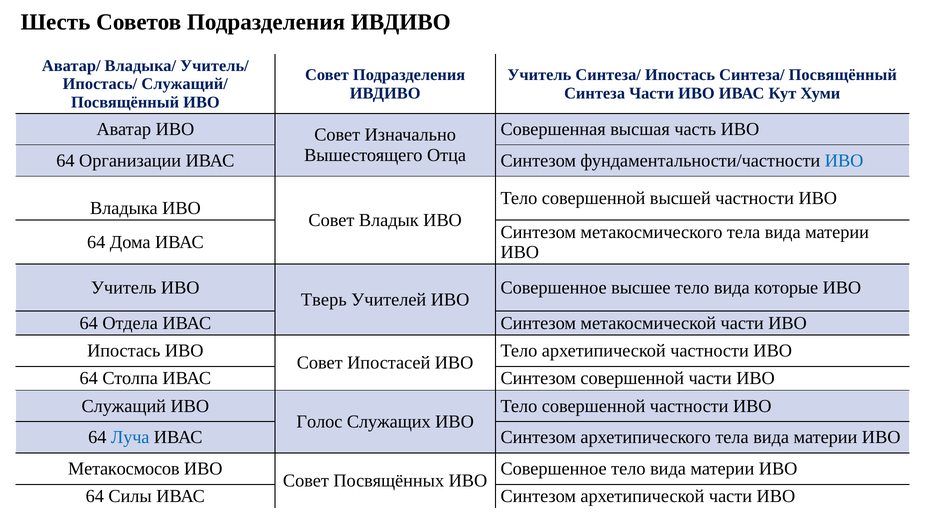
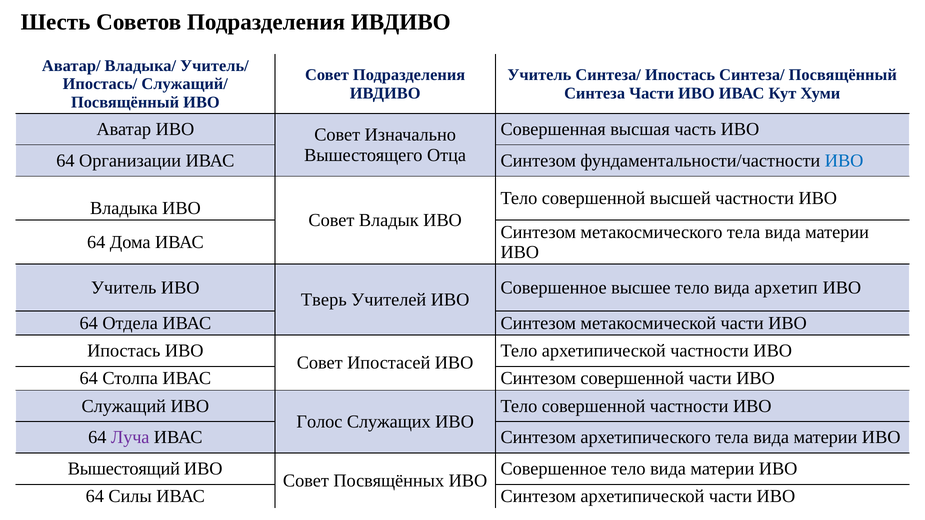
которые: которые -> архетип
Луча colour: blue -> purple
Метакосмосов: Метакосмосов -> Вышестоящий
